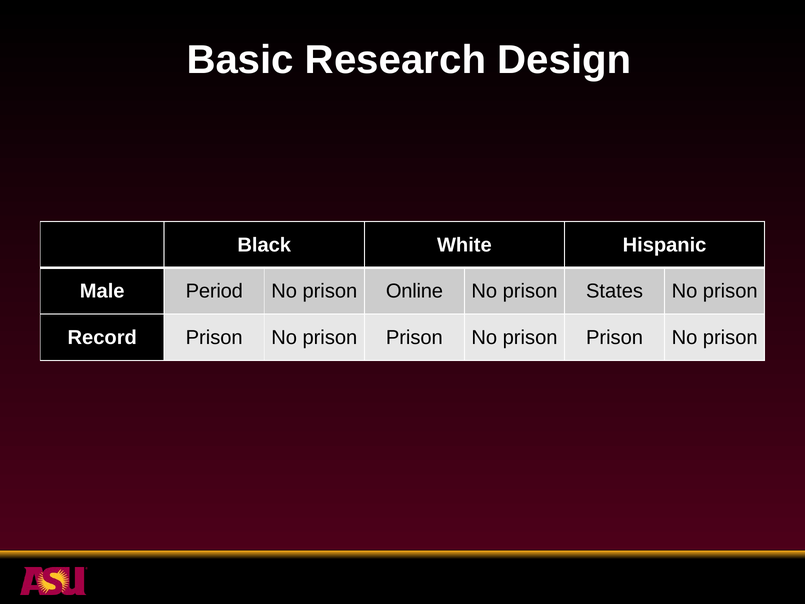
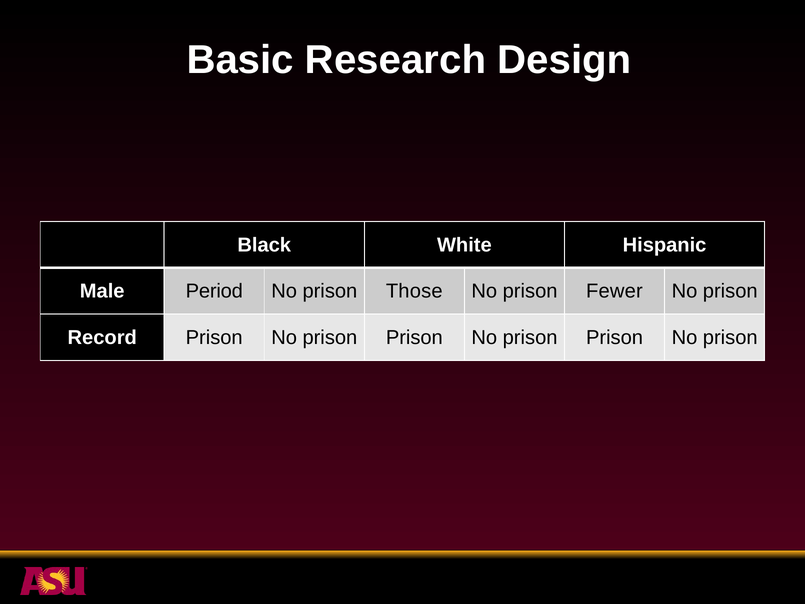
Online: Online -> Those
States: States -> Fewer
